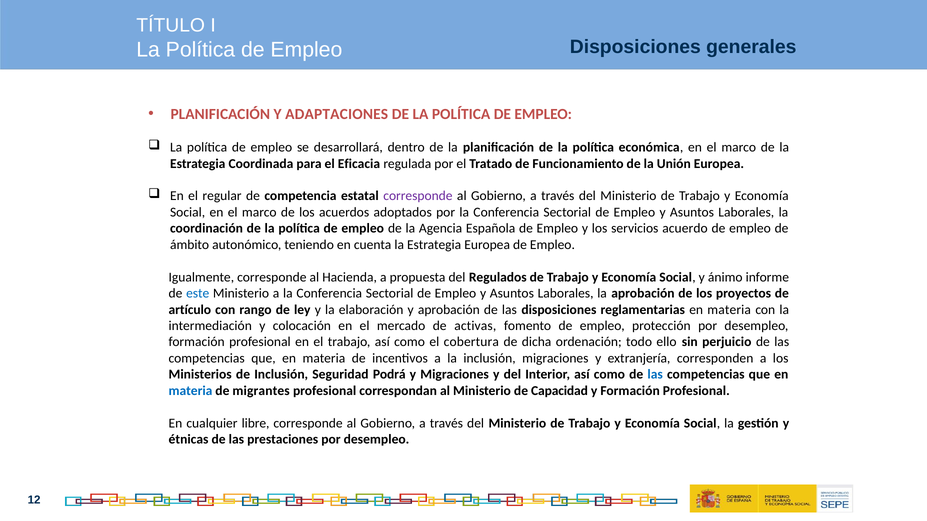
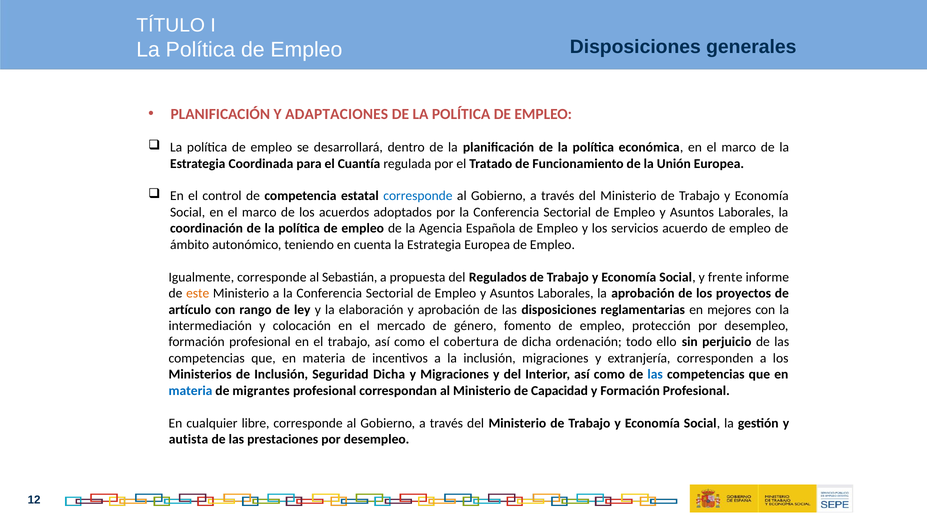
Eficacia: Eficacia -> Cuantía
regular: regular -> control
corresponde at (418, 196) colour: purple -> blue
Hacienda: Hacienda -> Sebastián
ánimo: ánimo -> frente
este colour: blue -> orange
reglamentarias en materia: materia -> mejores
activas: activas -> género
Seguridad Podrá: Podrá -> Dicha
étnicas: étnicas -> autista
